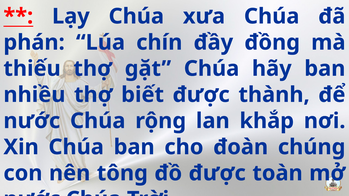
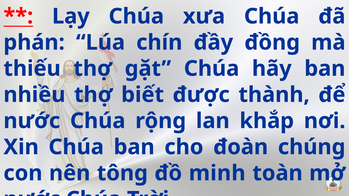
đồ được: được -> minh
